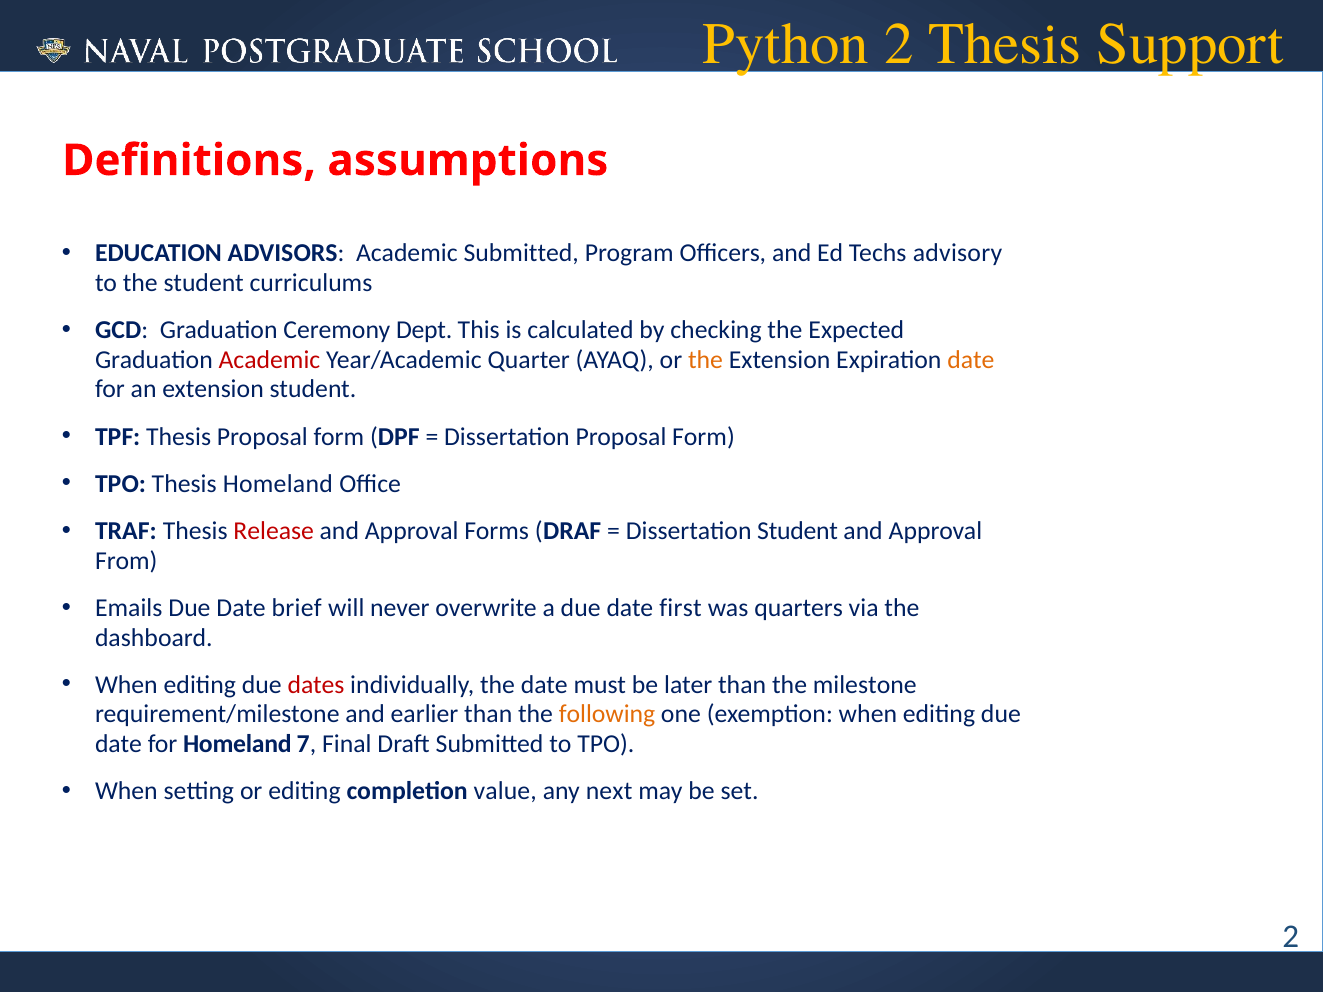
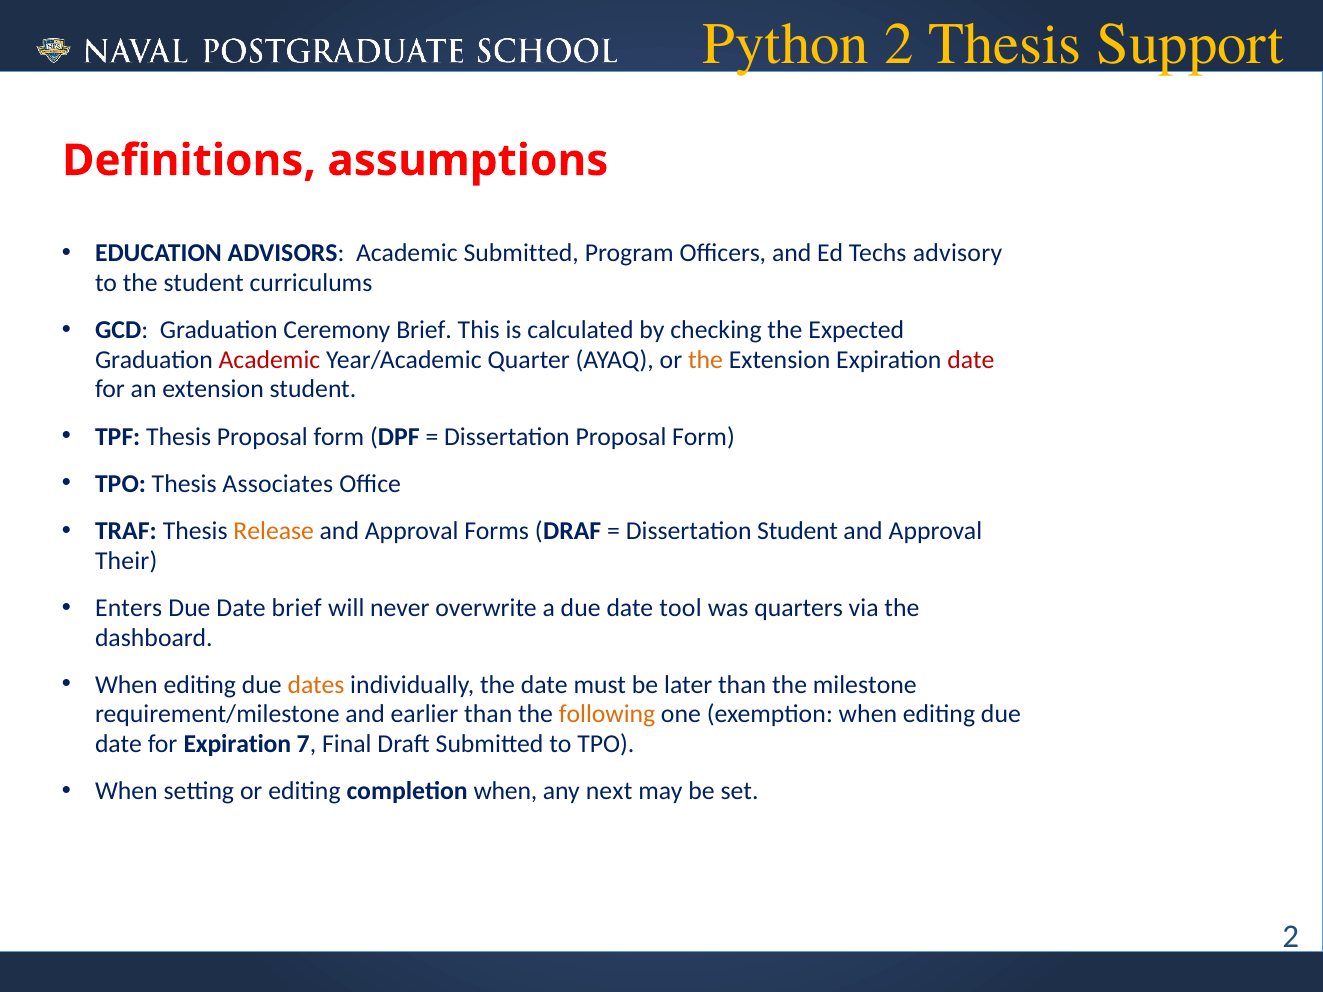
Ceremony Dept: Dept -> Brief
date at (971, 360) colour: orange -> red
Thesis Homeland: Homeland -> Associates
Release colour: red -> orange
From: From -> Their
Emails: Emails -> Enters
first: first -> tool
dates colour: red -> orange
for Homeland: Homeland -> Expiration
completion value: value -> when
